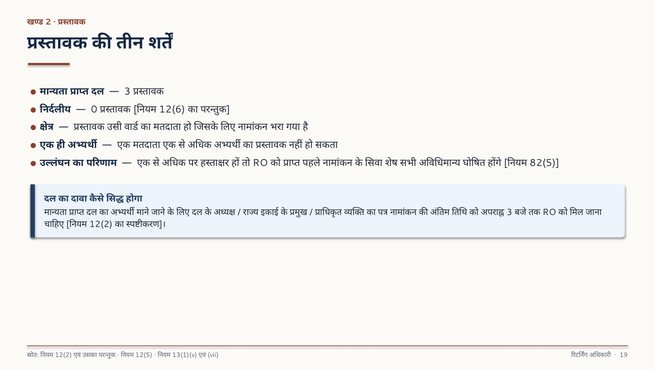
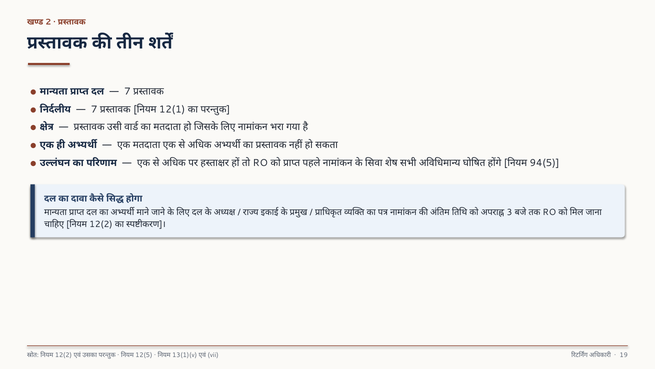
3 at (127, 91): 3 -> 7
0 at (94, 109): 0 -> 7
12(6: 12(6 -> 12(1
82(5: 82(5 -> 94(5
